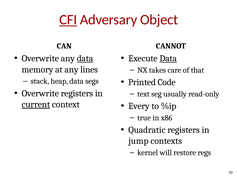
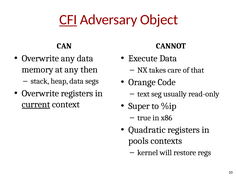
Data at (168, 59) underline: present -> none
data at (85, 59) underline: present -> none
lines: lines -> then
Printed: Printed -> Orange
Every: Every -> Super
jump: jump -> pools
